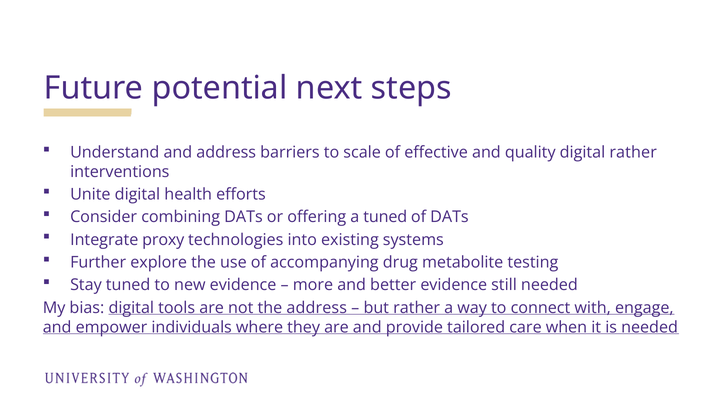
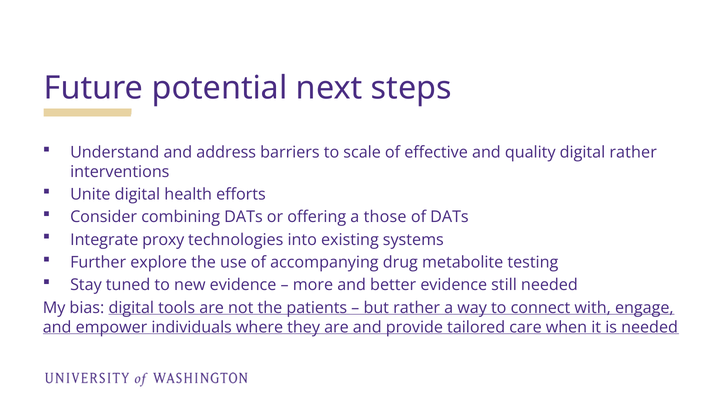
a tuned: tuned -> those
the address: address -> patients
